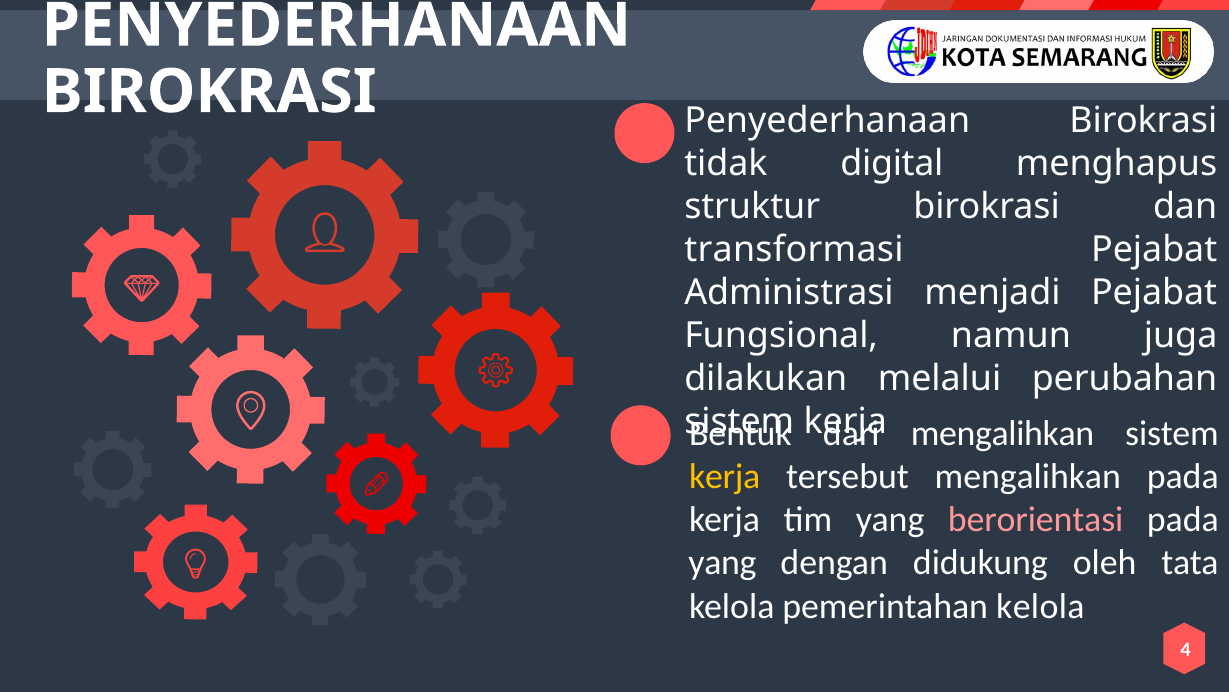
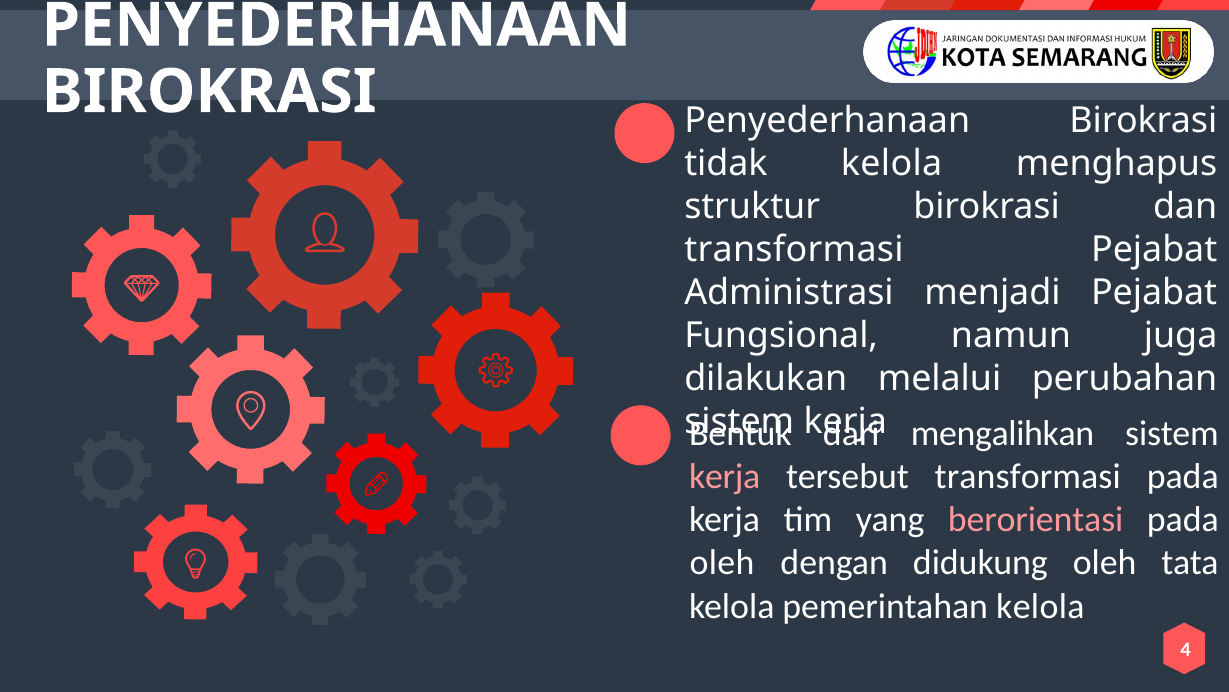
tidak digital: digital -> kelola
kerja at (725, 477) colour: yellow -> pink
tersebut mengalihkan: mengalihkan -> transformasi
yang at (722, 563): yang -> oleh
